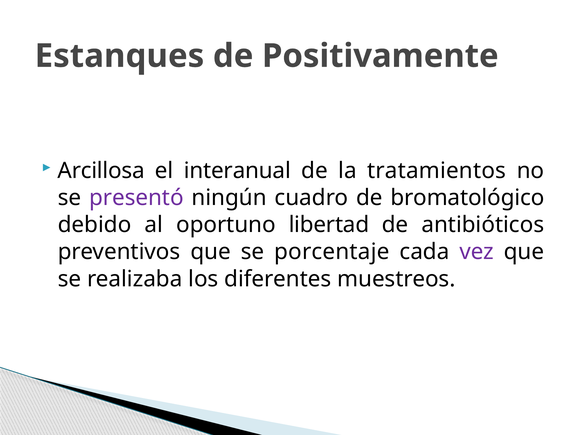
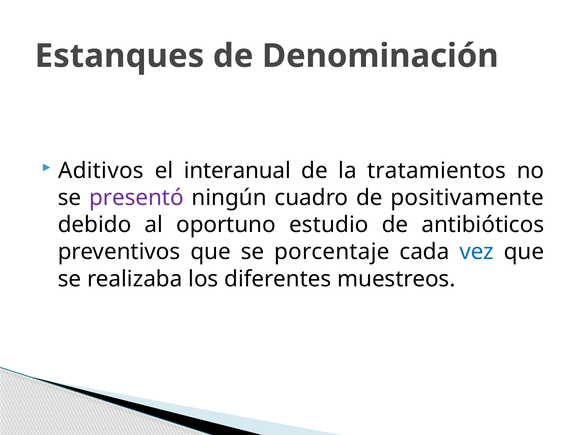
Positivamente: Positivamente -> Denominación
Arcillosa: Arcillosa -> Aditivos
bromatológico: bromatológico -> positivamente
libertad: libertad -> estudio
vez colour: purple -> blue
